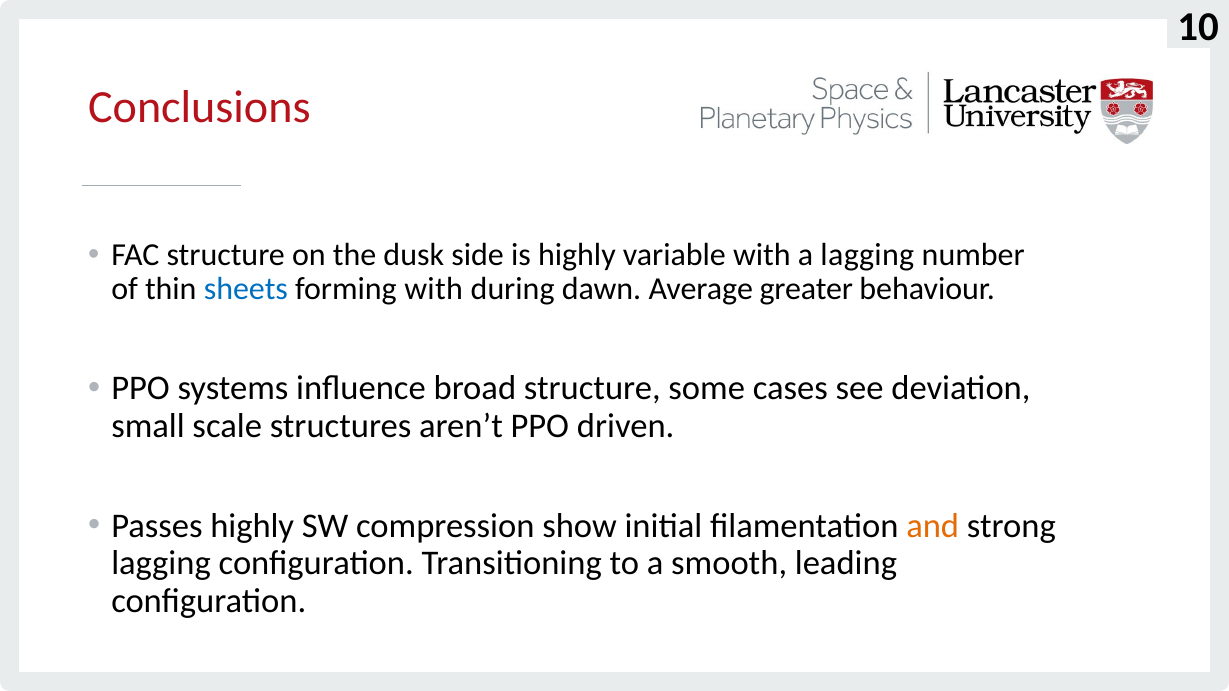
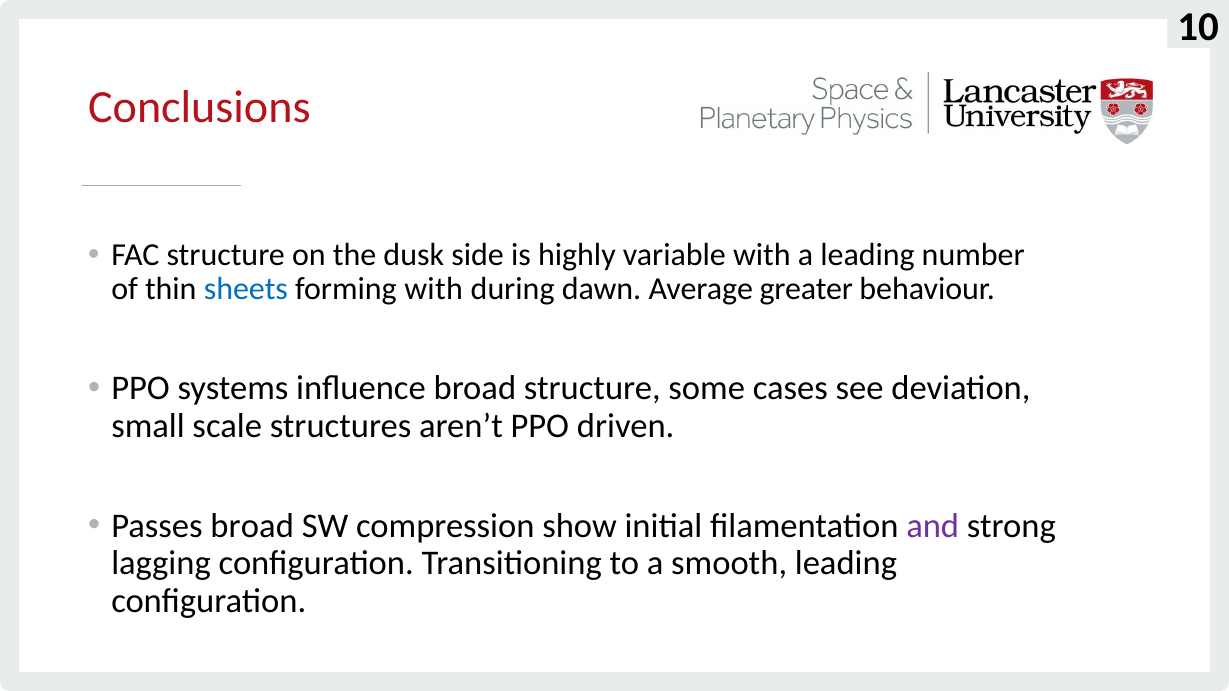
a lagging: lagging -> leading
Passes highly: highly -> broad
and colour: orange -> purple
